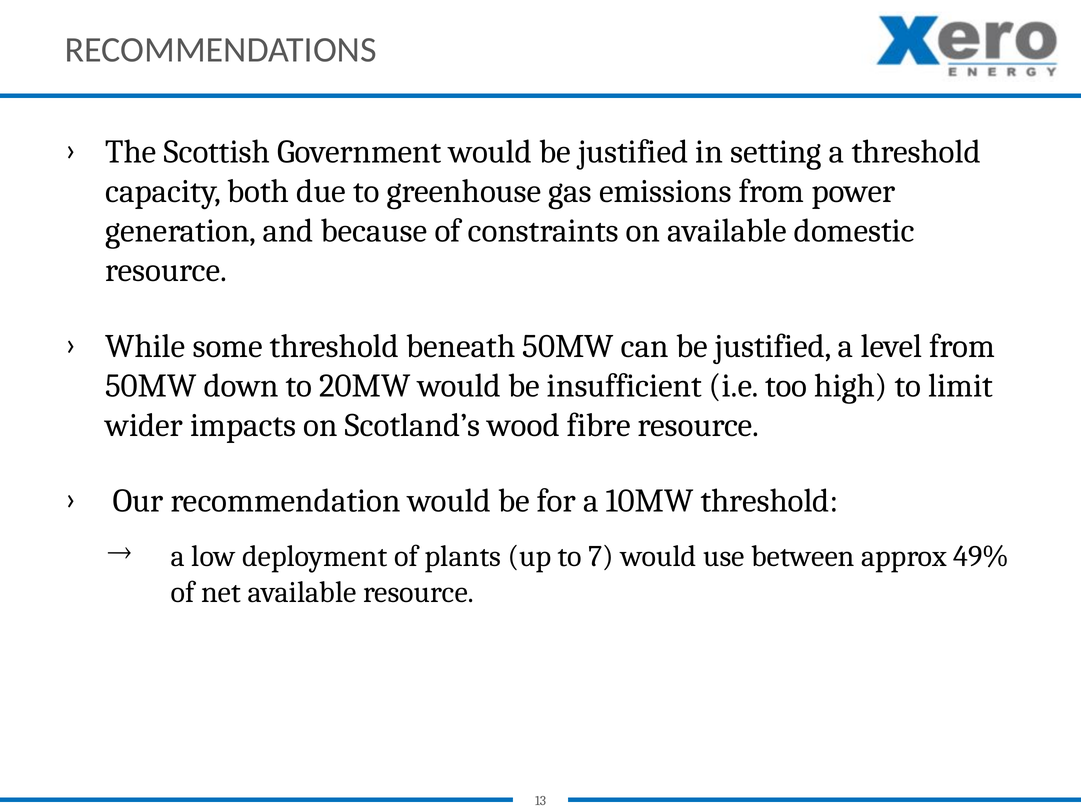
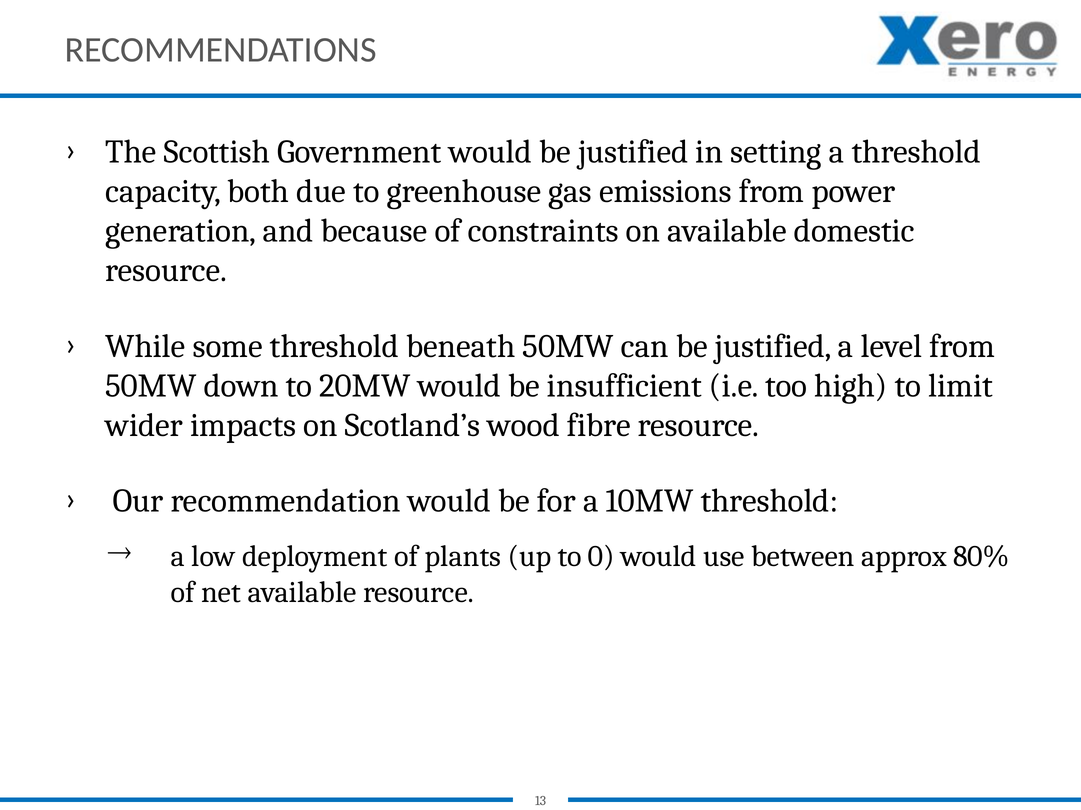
7: 7 -> 0
49%: 49% -> 80%
